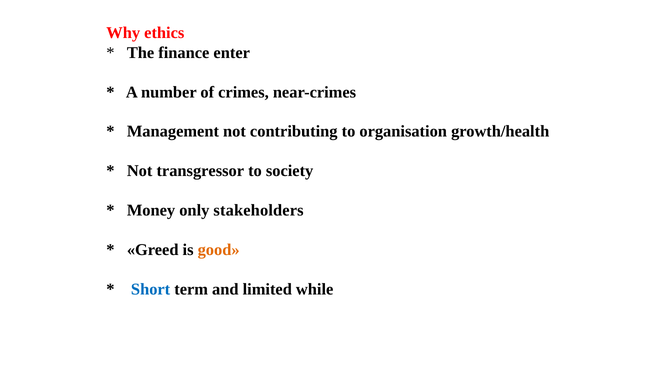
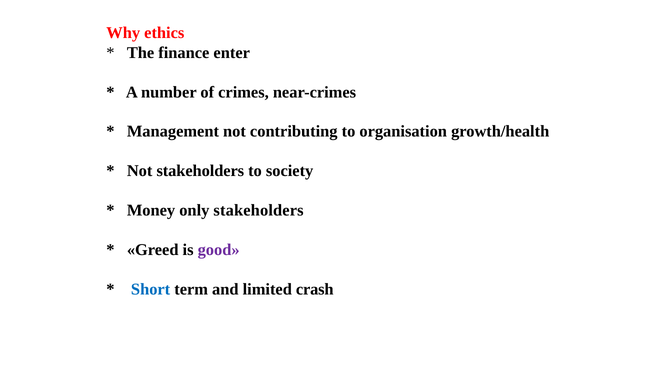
Not transgressor: transgressor -> stakeholders
good colour: orange -> purple
while: while -> crash
